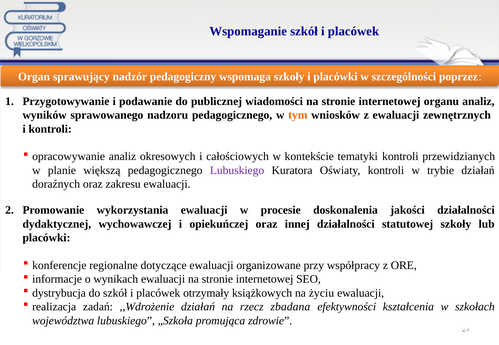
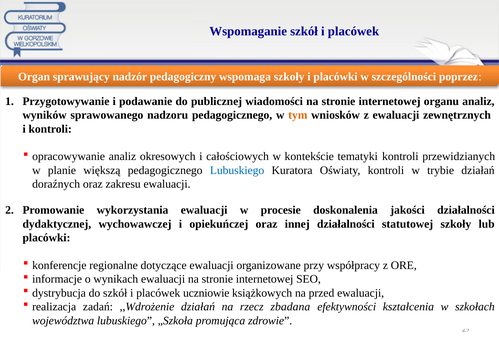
Lubuskiego at (237, 171) colour: purple -> blue
otrzymały: otrzymały -> uczniowie
życiu: życiu -> przed
